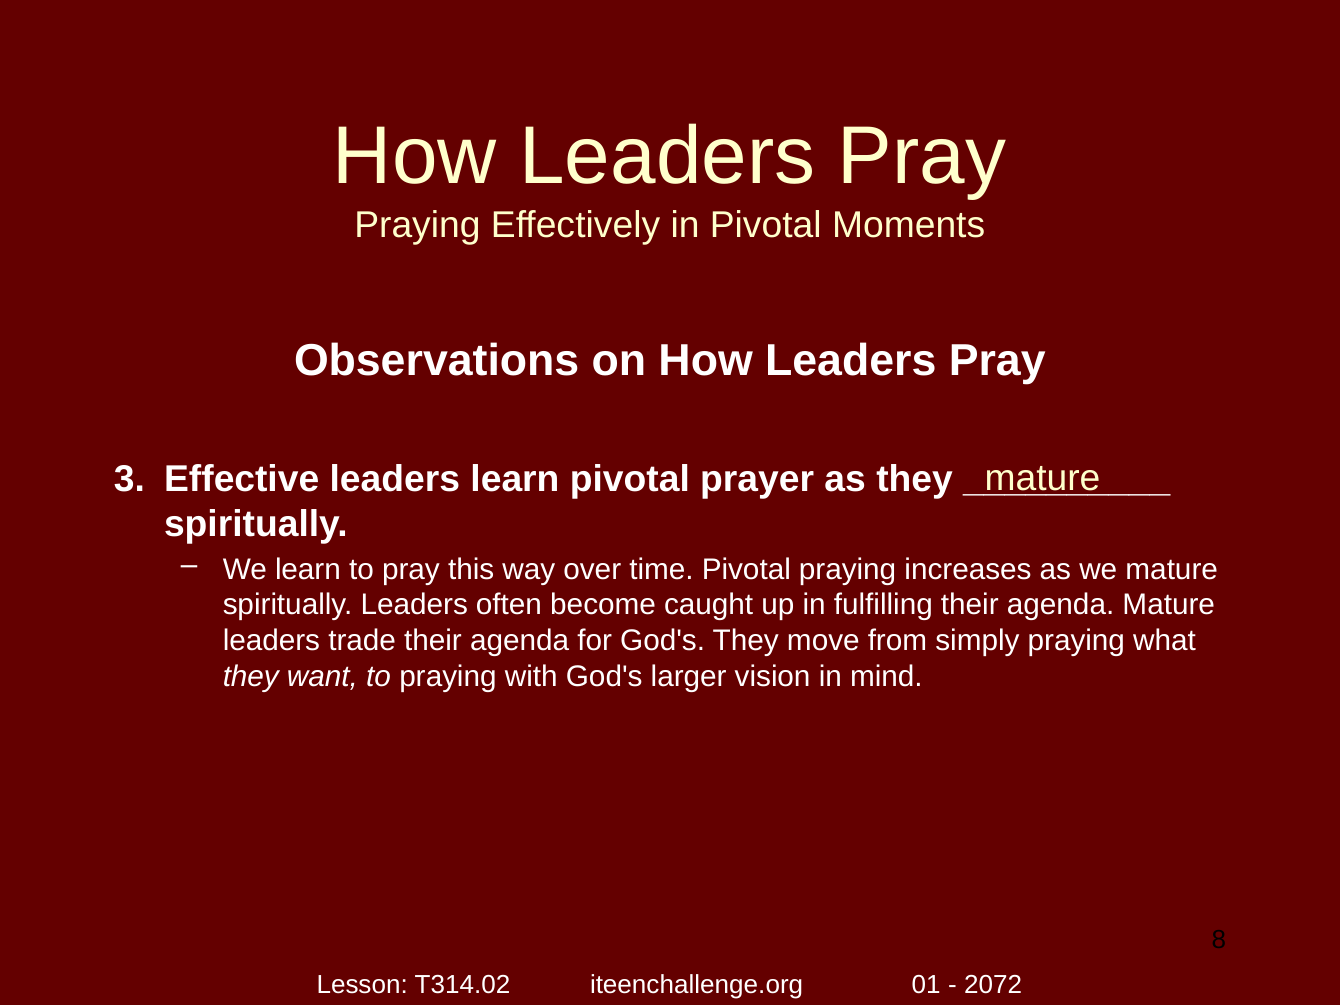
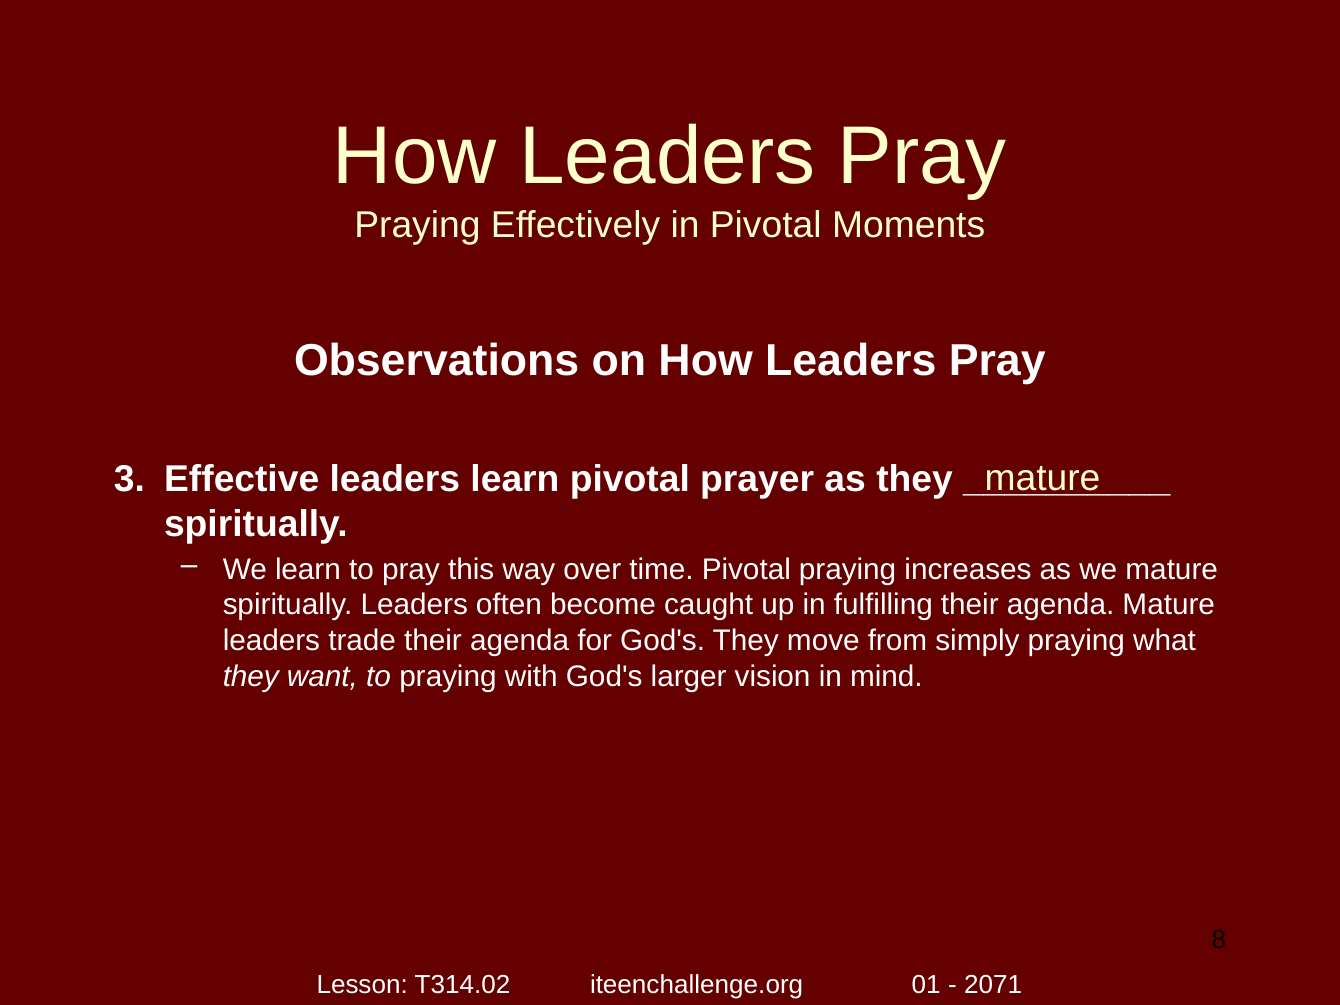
2072: 2072 -> 2071
